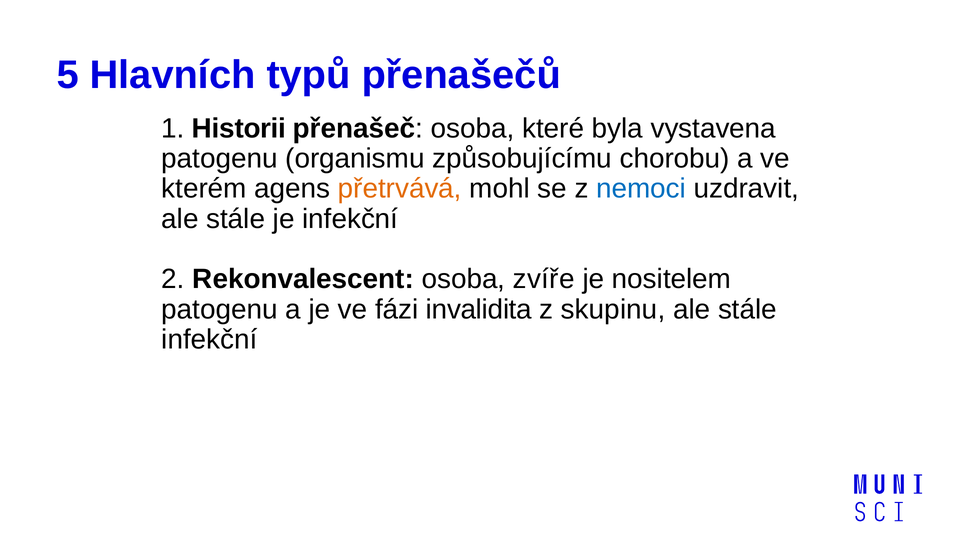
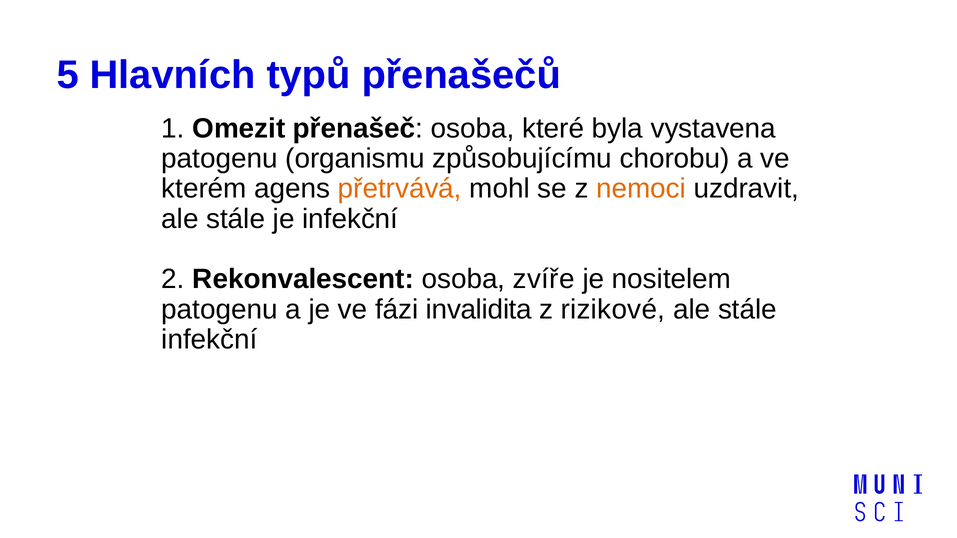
Historii: Historii -> Omezit
nemoci colour: blue -> orange
skupinu: skupinu -> rizikové
